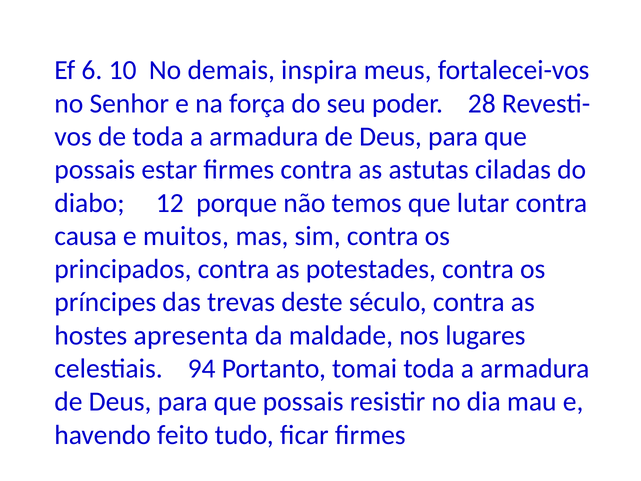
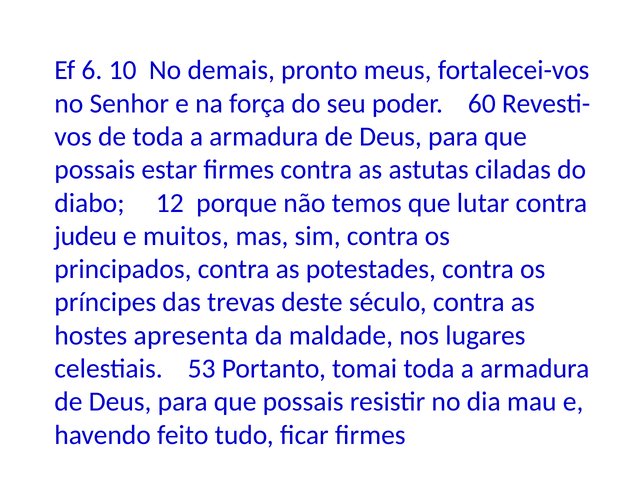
inspira: inspira -> pronto
28: 28 -> 60
causa: causa -> judeu
94: 94 -> 53
